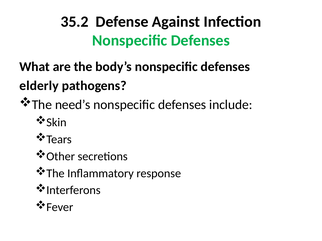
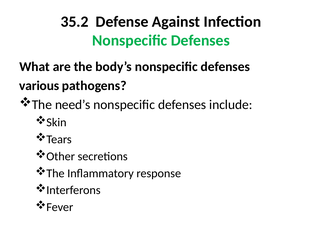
elderly: elderly -> various
